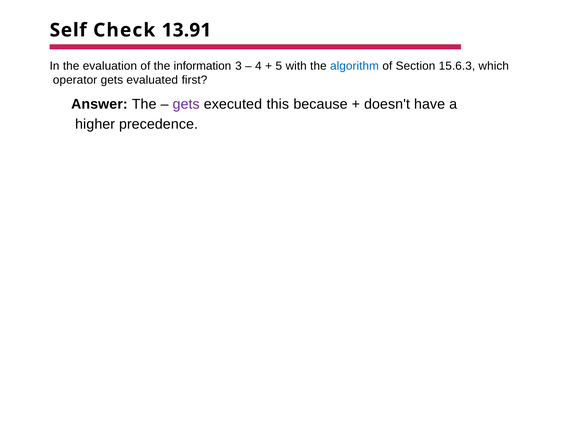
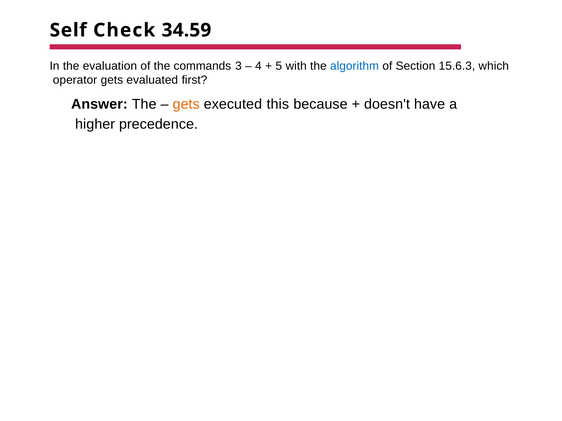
13.91: 13.91 -> 34.59
information: information -> commands
gets at (186, 104) colour: purple -> orange
